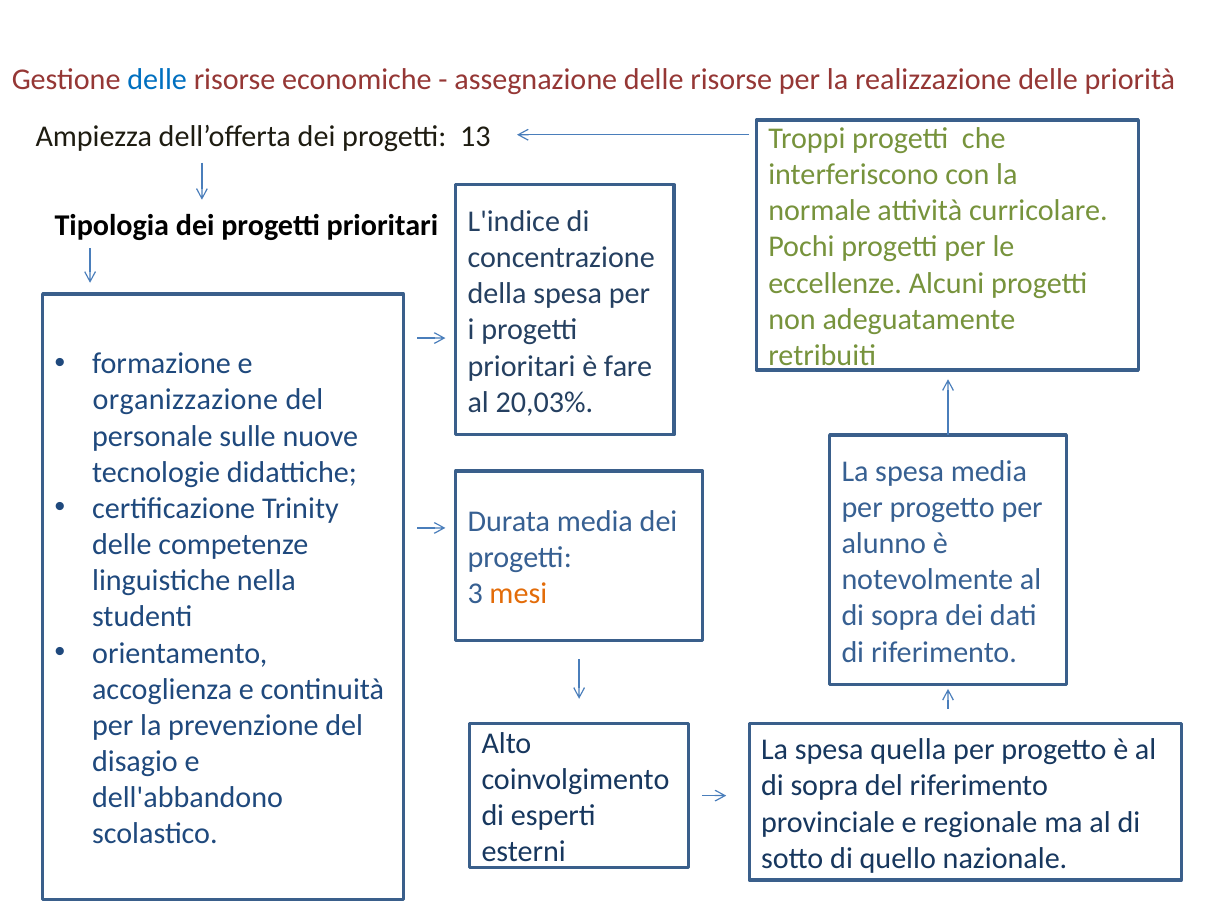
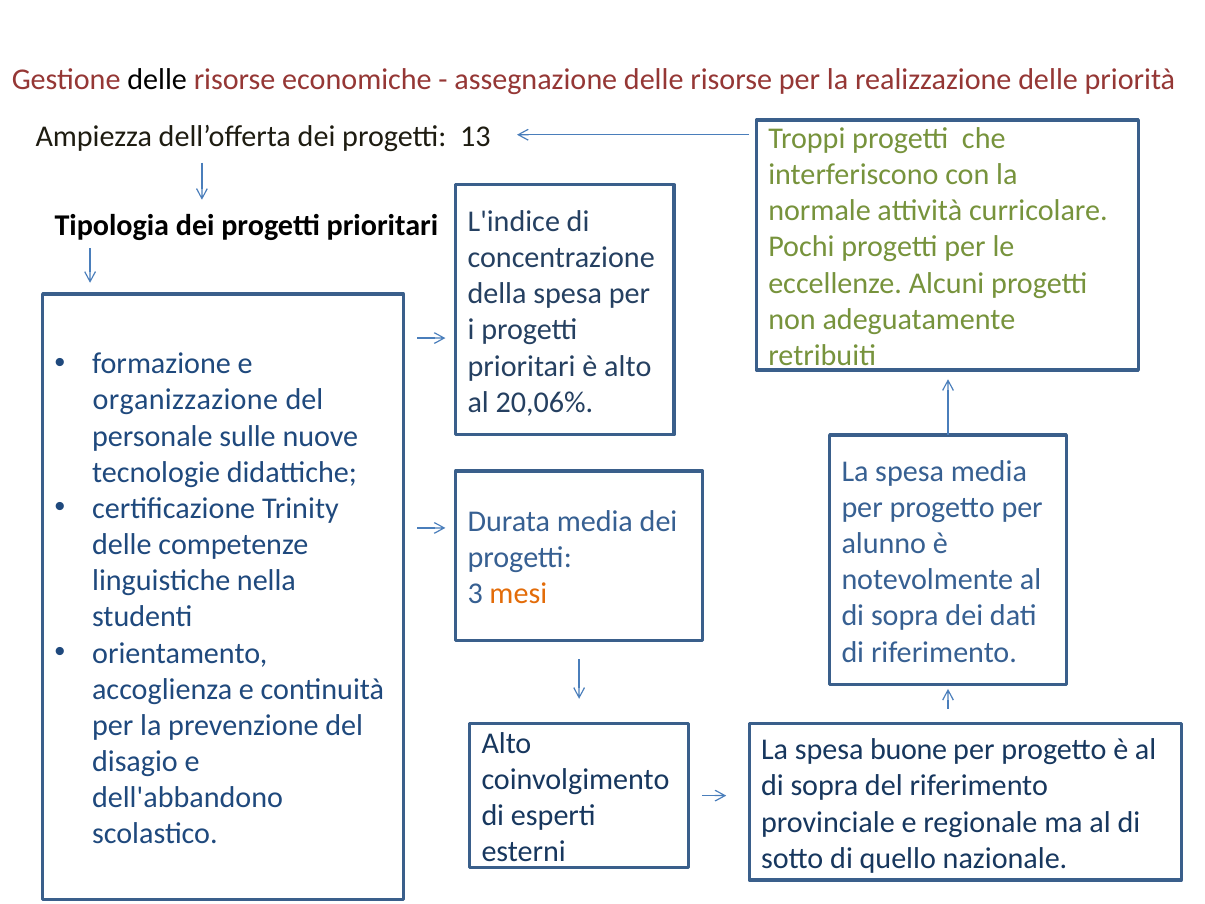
delle at (157, 80) colour: blue -> black
è fare: fare -> alto
20,03%: 20,03% -> 20,06%
quella: quella -> buone
